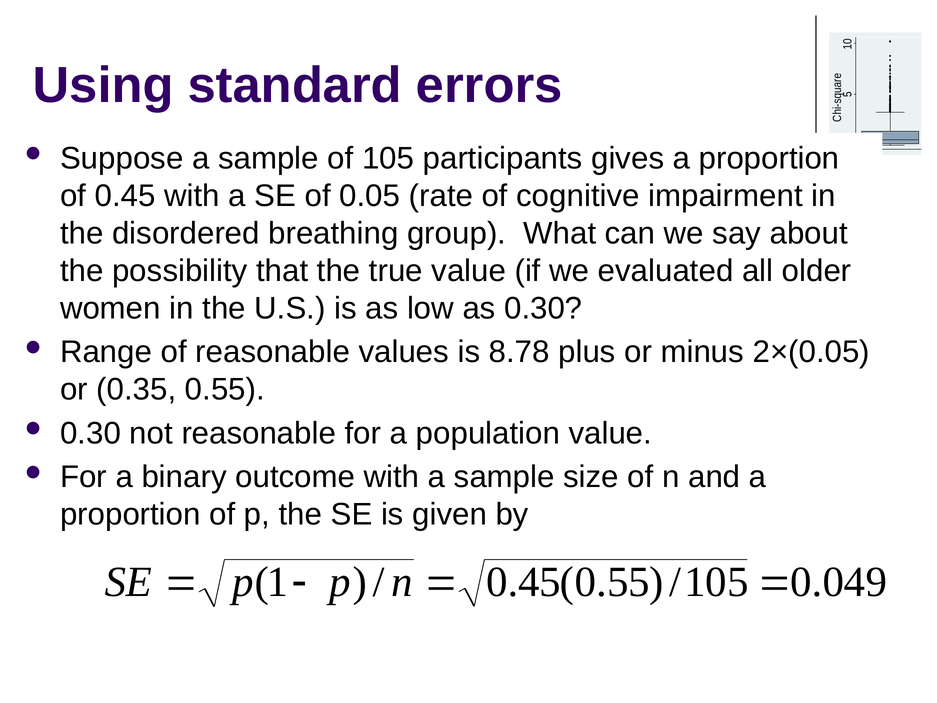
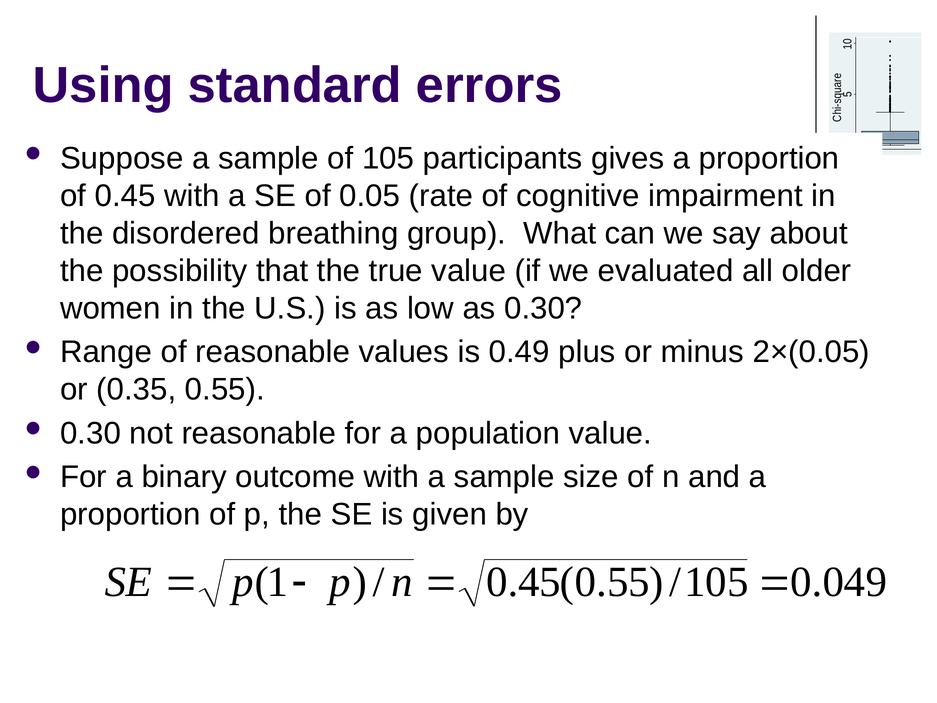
8.78: 8.78 -> 0.49
